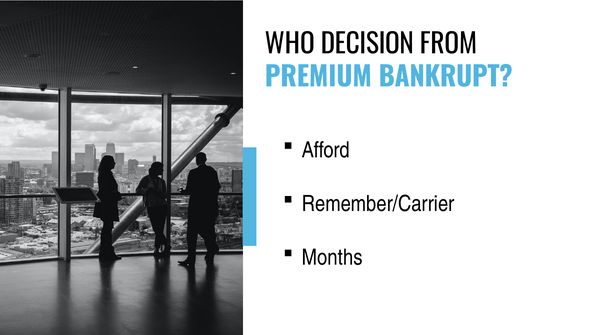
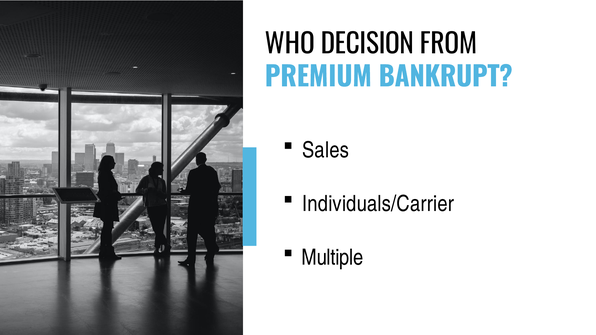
Afford: Afford -> Sales
Remember/Carrier: Remember/Carrier -> Individuals/Carrier
Months: Months -> Multiple
